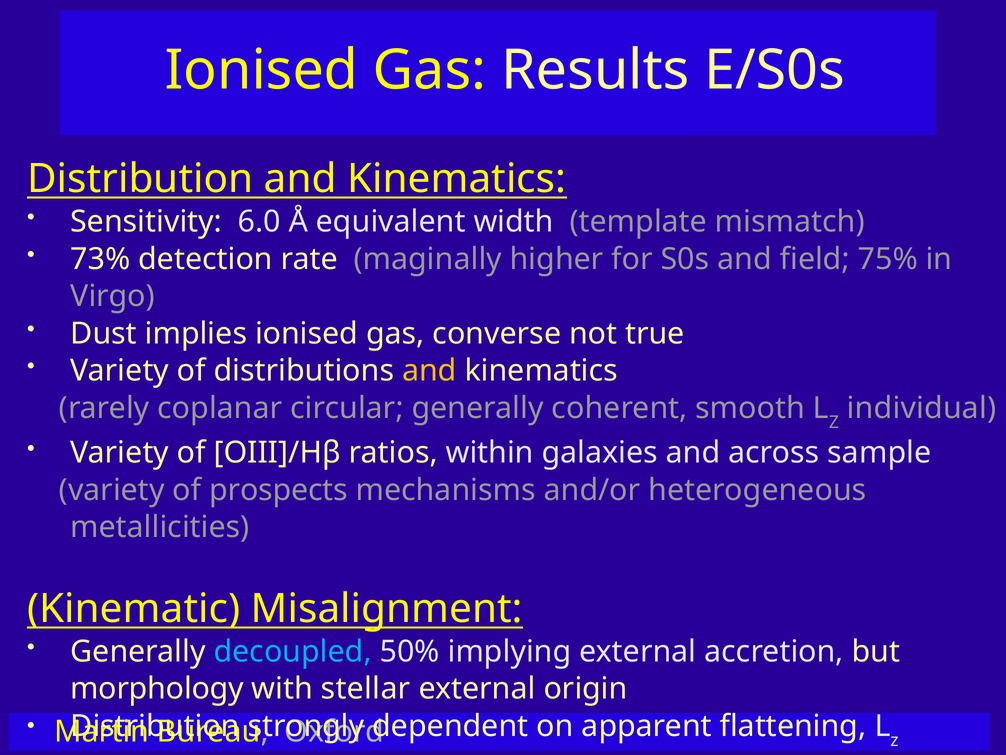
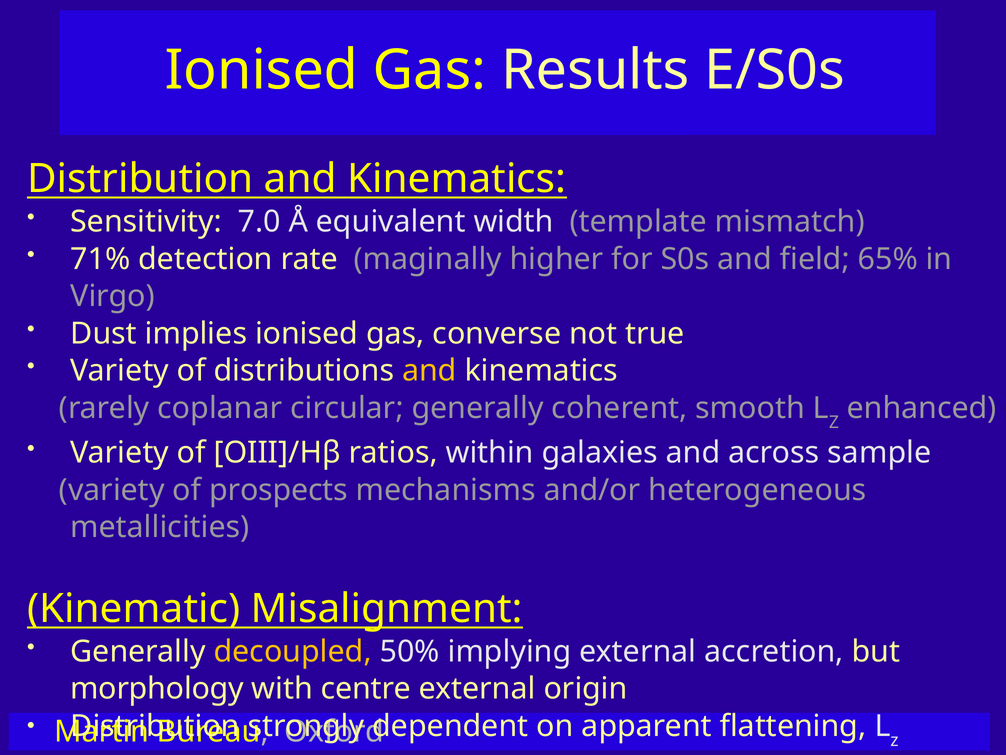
6.0: 6.0 -> 7.0
73%: 73% -> 71%
75%: 75% -> 65%
individual: individual -> enhanced
decoupled colour: light blue -> yellow
stellar: stellar -> centre
